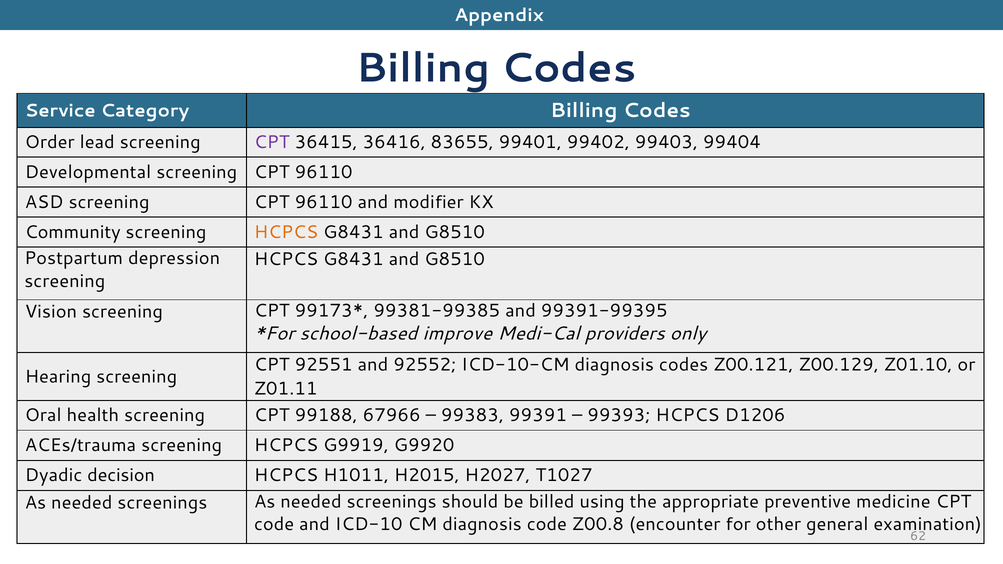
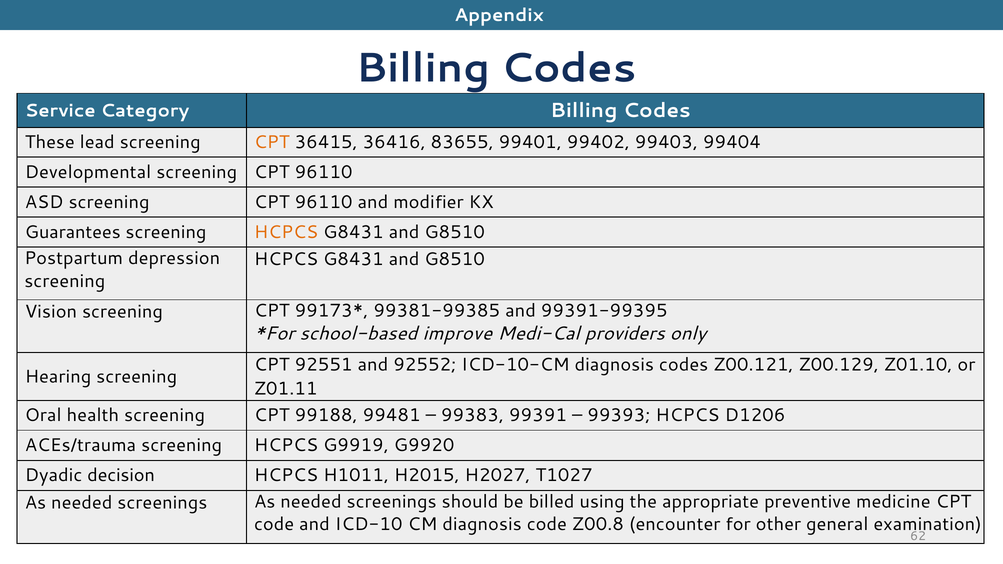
Order: Order -> These
CPT at (272, 142) colour: purple -> orange
Community: Community -> Guarantees
67966: 67966 -> 99481
